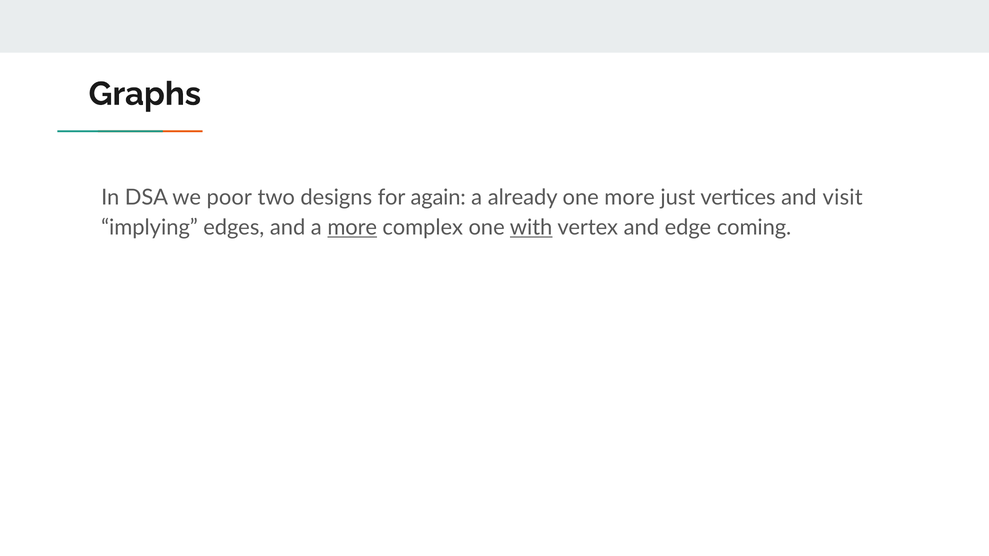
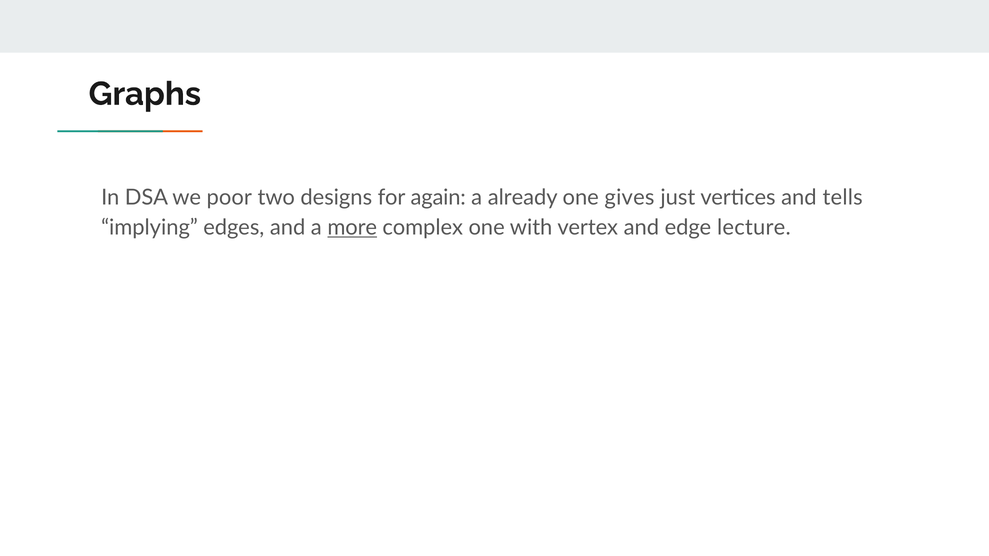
one more: more -> gives
visit: visit -> tells
with underline: present -> none
coming: coming -> lecture
